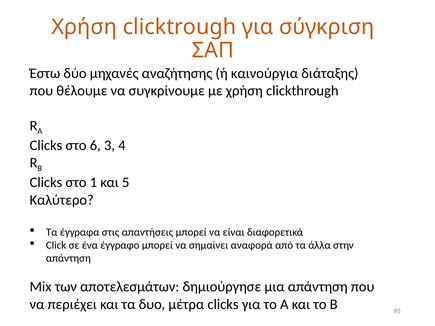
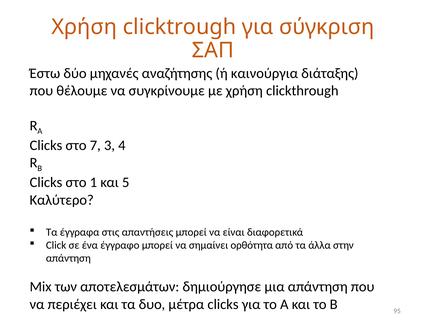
6: 6 -> 7
αναφορά: αναφορά -> ορθότητα
